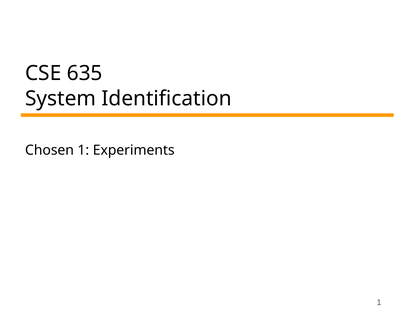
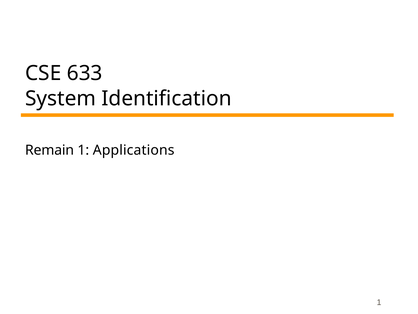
635: 635 -> 633
Chosen: Chosen -> Remain
Experiments: Experiments -> Applications
